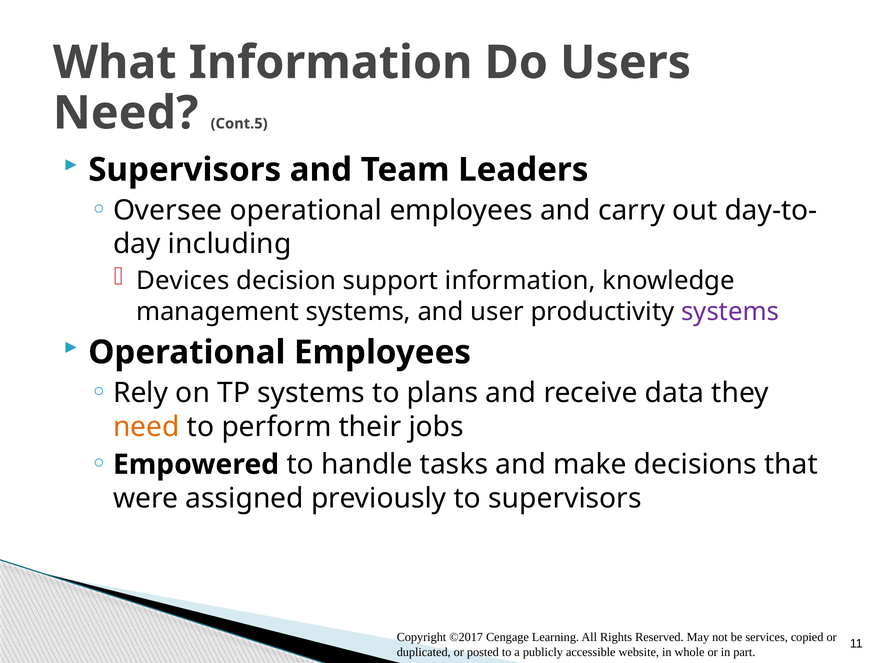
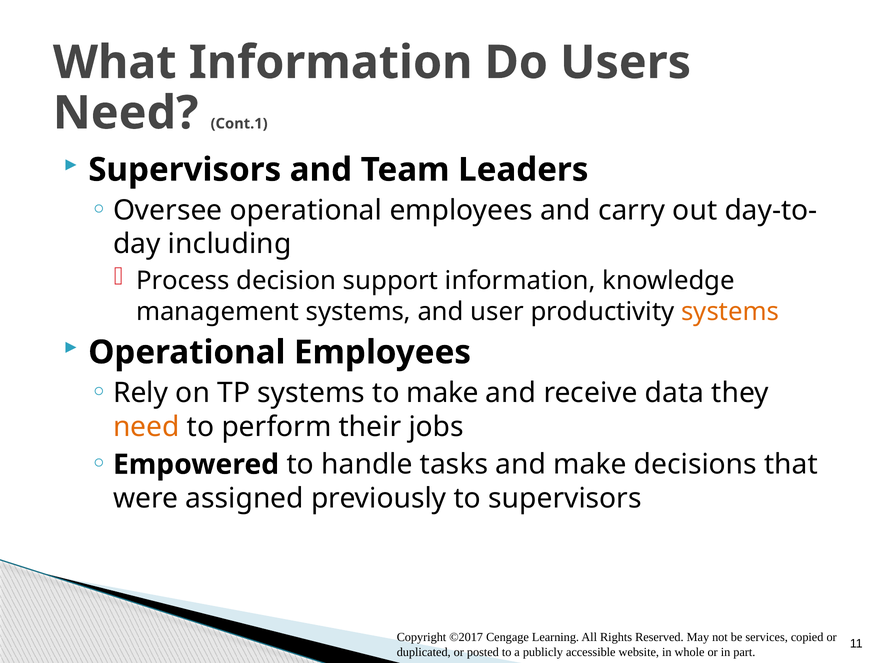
Cont.5: Cont.5 -> Cont.1
Devices: Devices -> Process
systems at (730, 312) colour: purple -> orange
to plans: plans -> make
